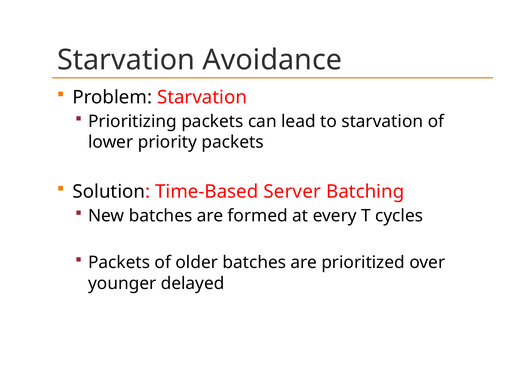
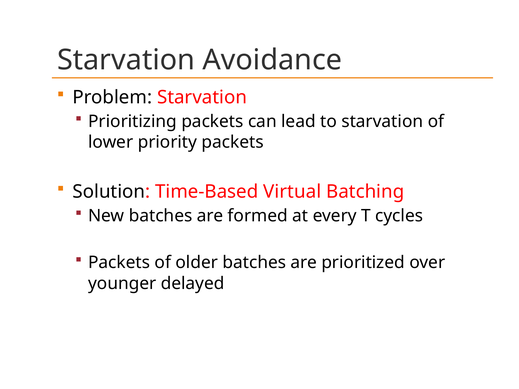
Server: Server -> Virtual
